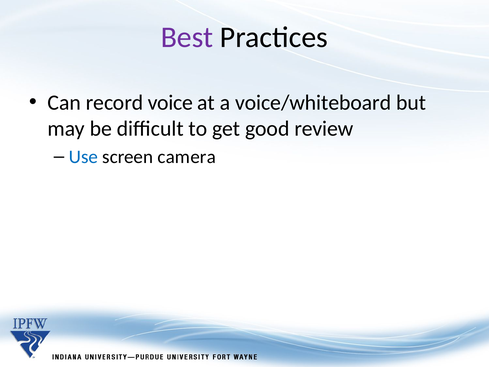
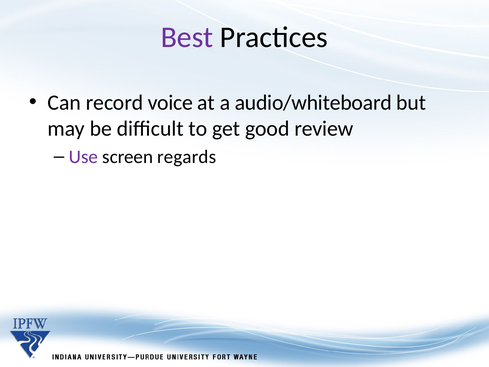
voice/whiteboard: voice/whiteboard -> audio/whiteboard
Use colour: blue -> purple
camera: camera -> regards
